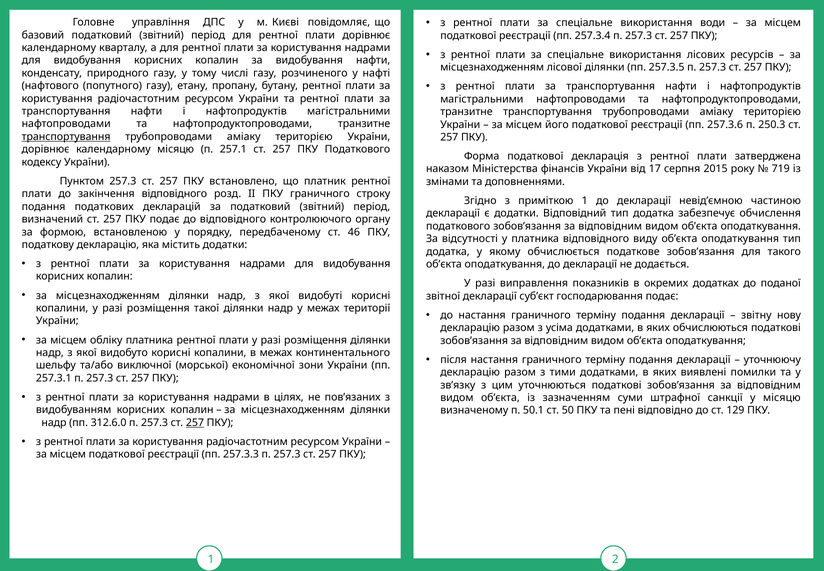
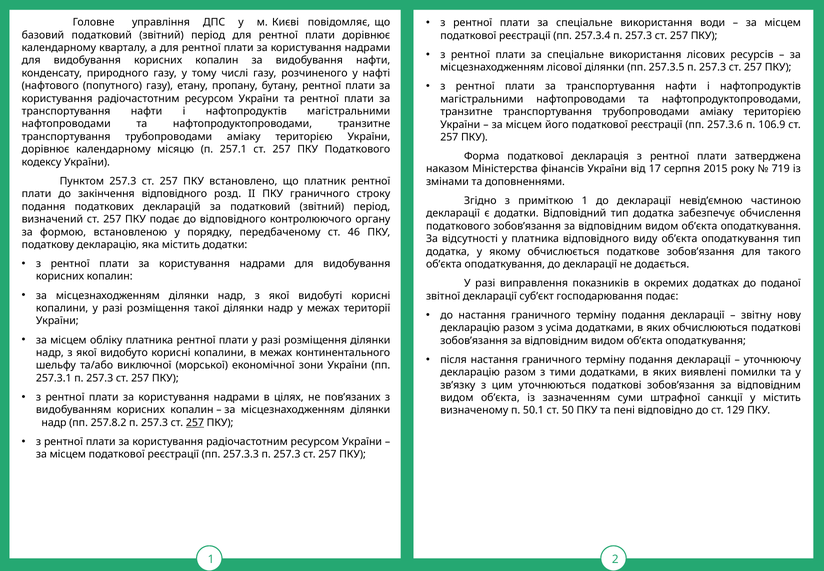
250.3: 250.3 -> 106.9
транспортування at (66, 137) underline: present -> none
у місяцю: місяцю -> містить
312.6.0: 312.6.0 -> 257.8.2
